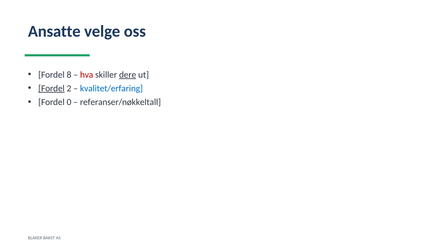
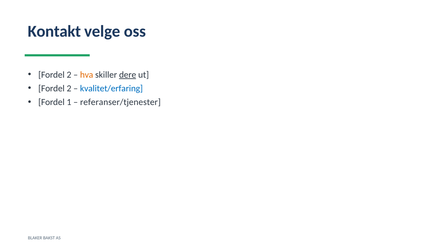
Ansatte: Ansatte -> Kontakt
8 at (69, 75): 8 -> 2
hva colour: red -> orange
Fordel at (51, 88) underline: present -> none
0: 0 -> 1
referanser/nøkkeltall: referanser/nøkkeltall -> referanser/tjenester
